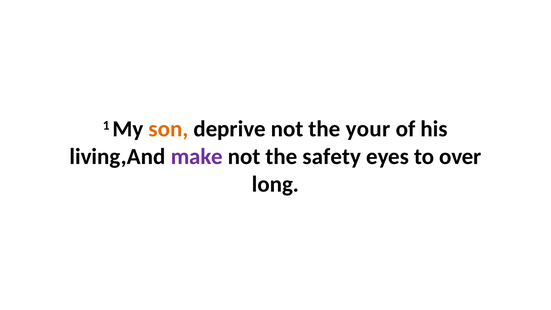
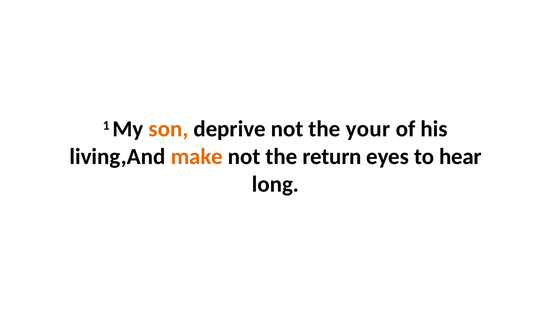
make colour: purple -> orange
safety: safety -> return
over: over -> hear
